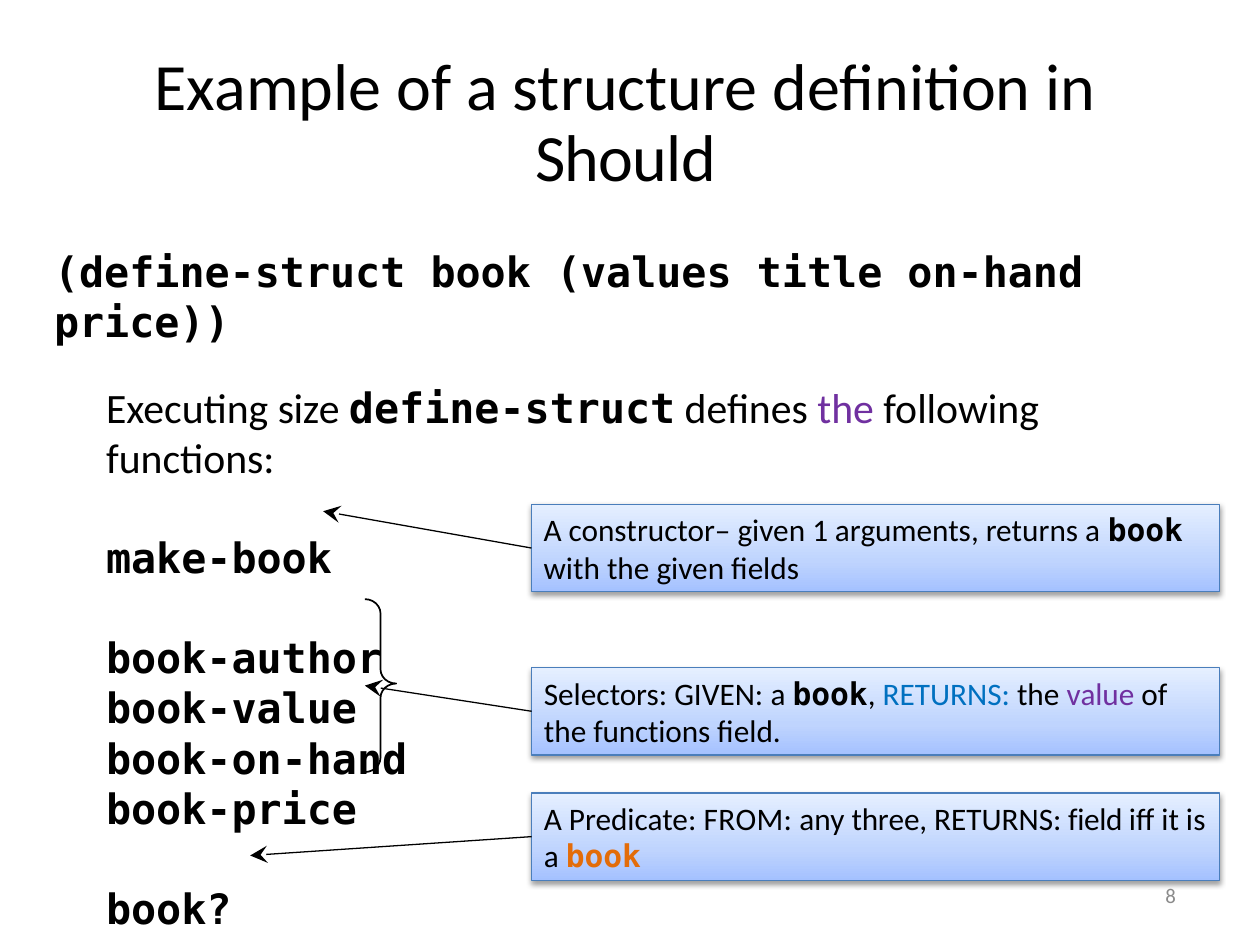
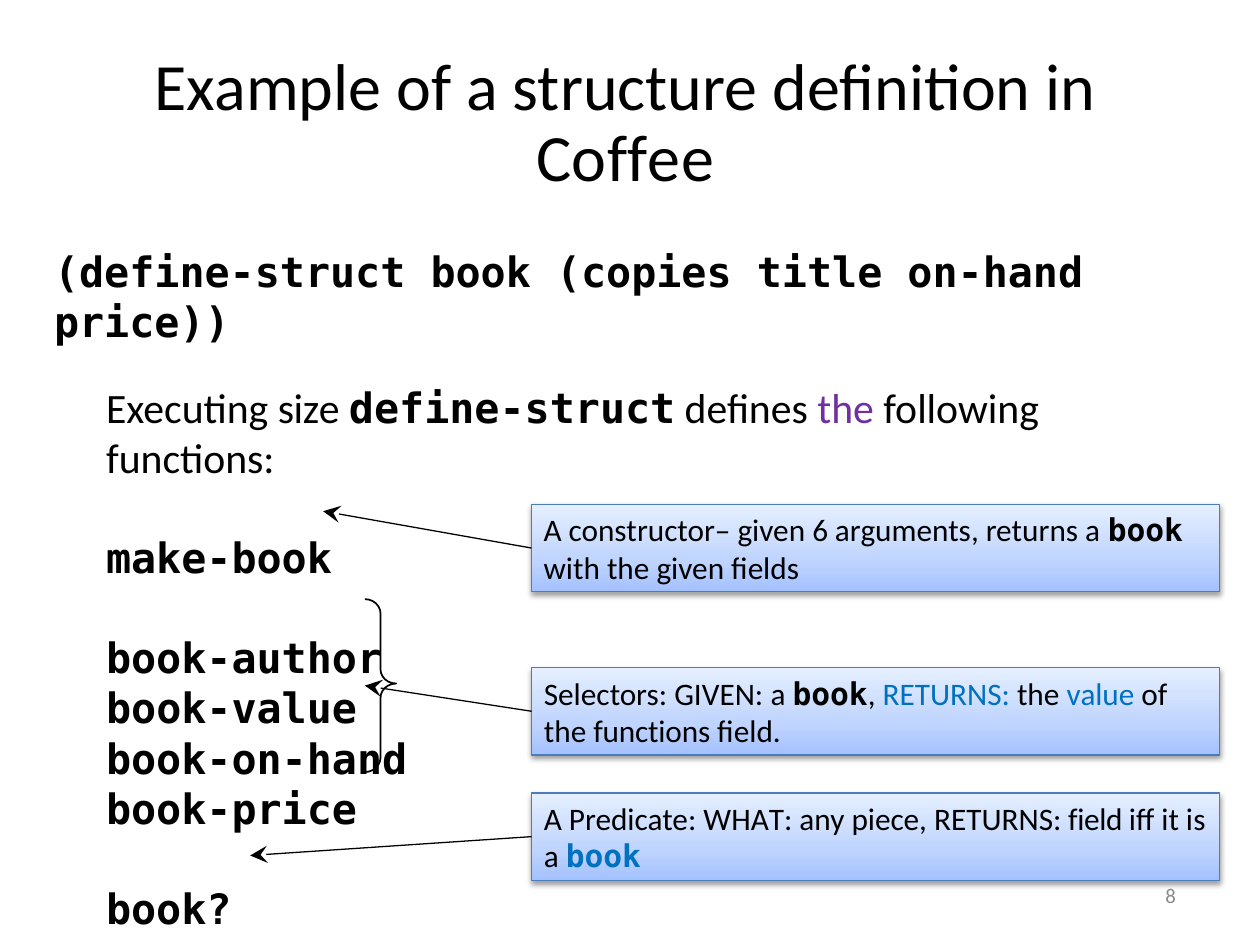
Should: Should -> Coffee
values: values -> copies
1: 1 -> 6
value colour: purple -> blue
FROM: FROM -> WHAT
three: three -> piece
book at (603, 857) colour: orange -> blue
